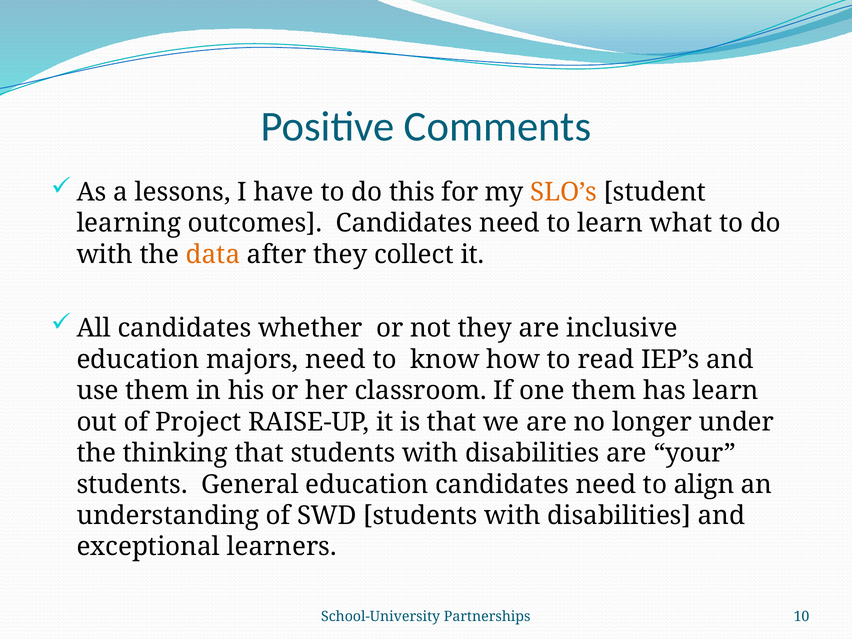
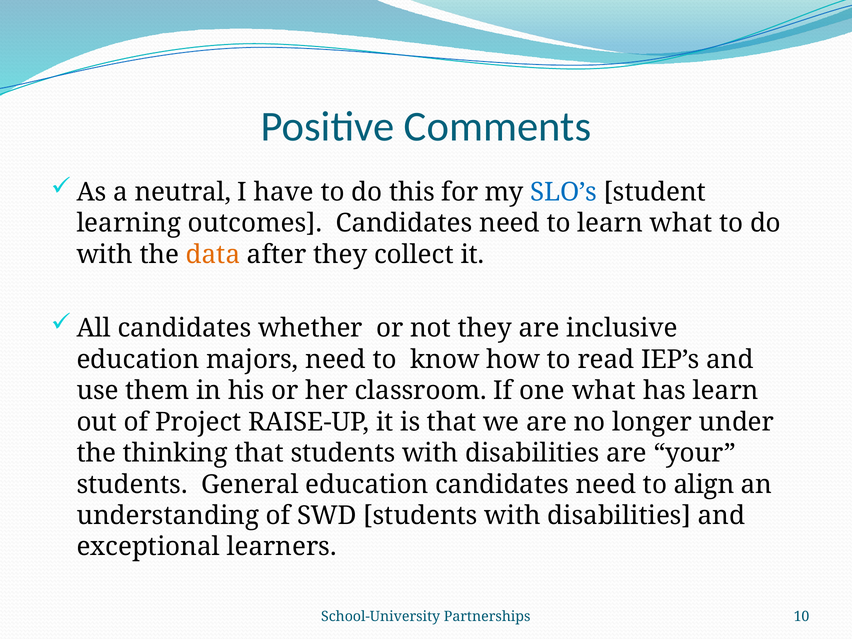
lessons: lessons -> neutral
SLO’s colour: orange -> blue
one them: them -> what
